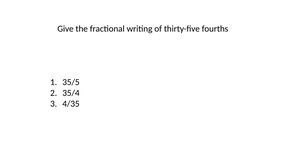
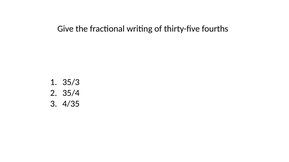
35/5: 35/5 -> 35/3
